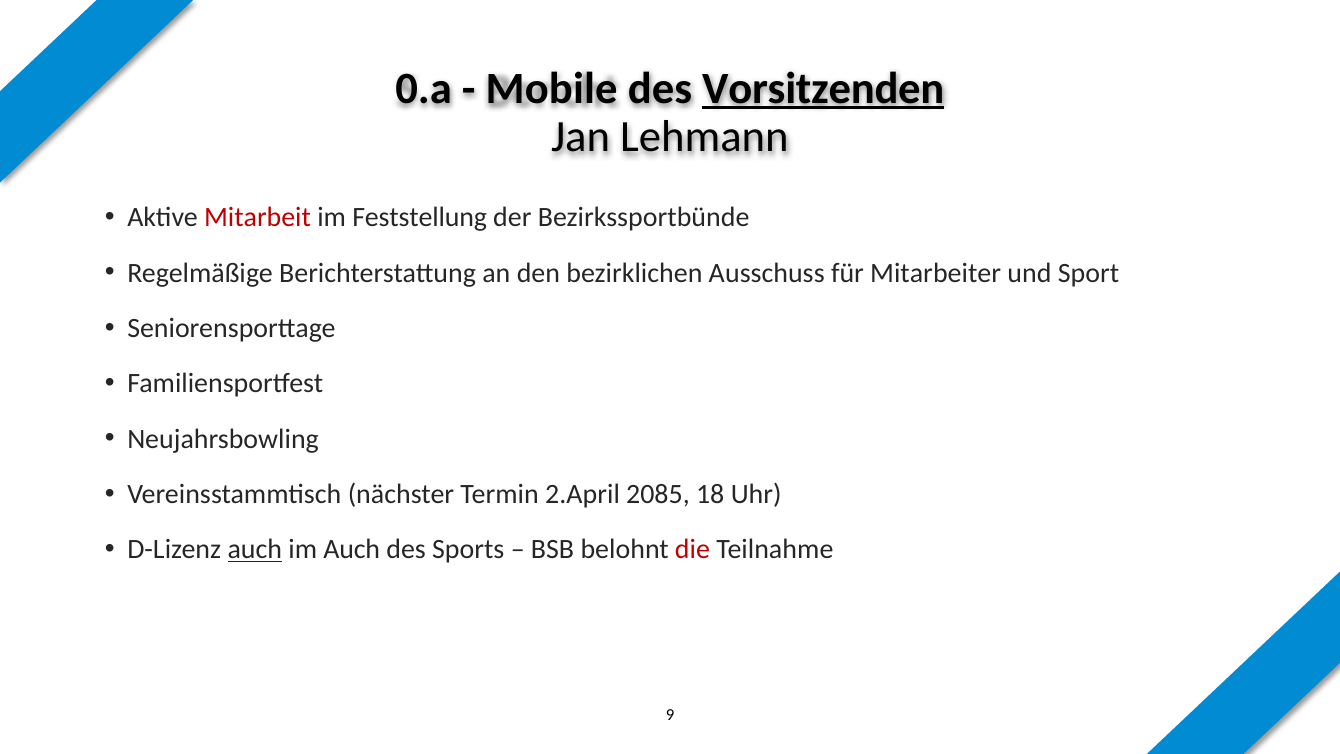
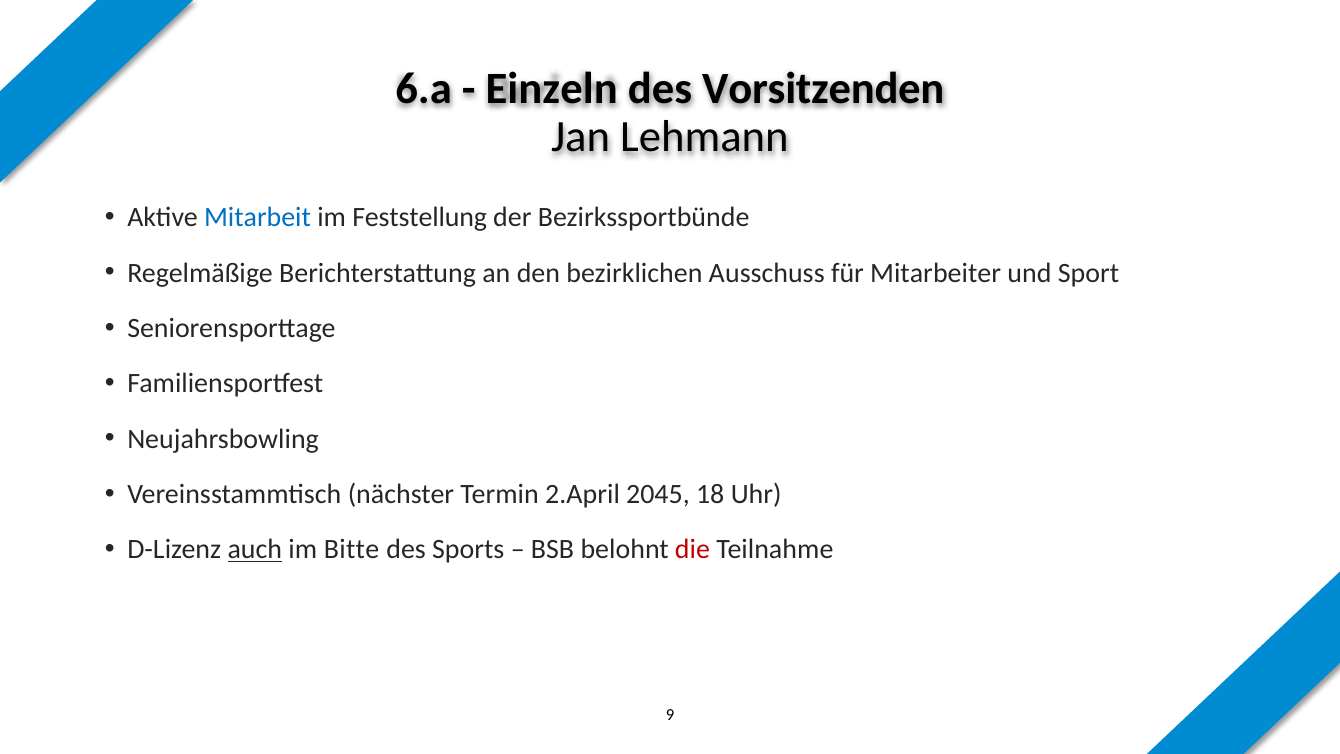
0.a: 0.a -> 6.a
Mobile: Mobile -> Einzeln
Vorsitzenden underline: present -> none
Mitarbeit colour: red -> blue
2085: 2085 -> 2045
im Auch: Auch -> Bitte
